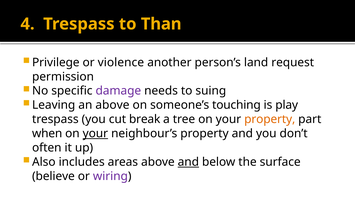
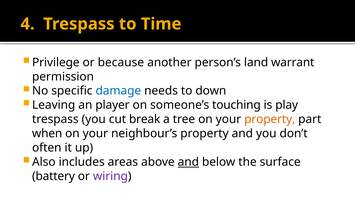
Than: Than -> Time
violence: violence -> because
request: request -> warrant
damage colour: purple -> blue
suing: suing -> down
an above: above -> player
your at (95, 133) underline: present -> none
believe: believe -> battery
